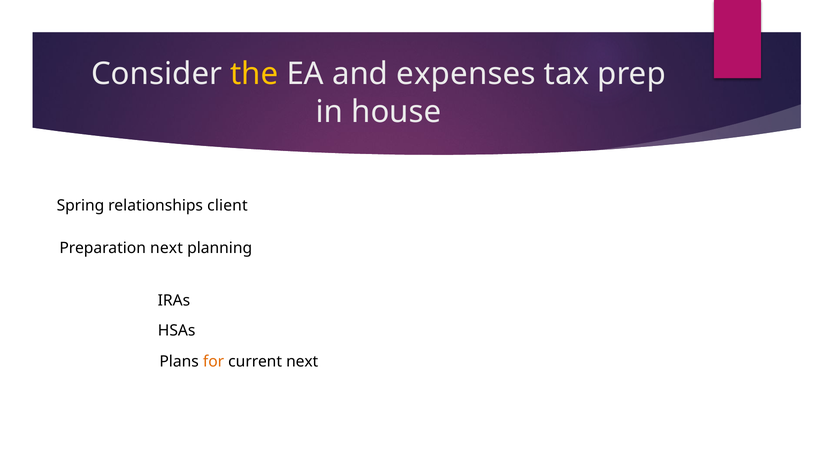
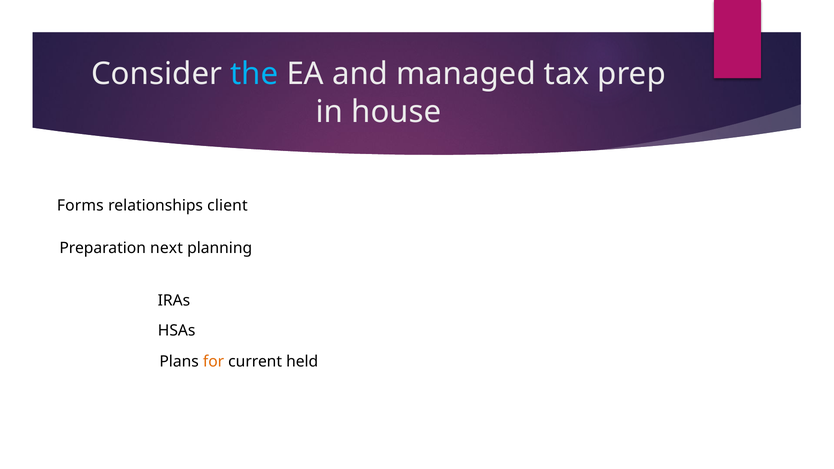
the colour: yellow -> light blue
expenses: expenses -> managed
Spring: Spring -> Forms
current next: next -> held
